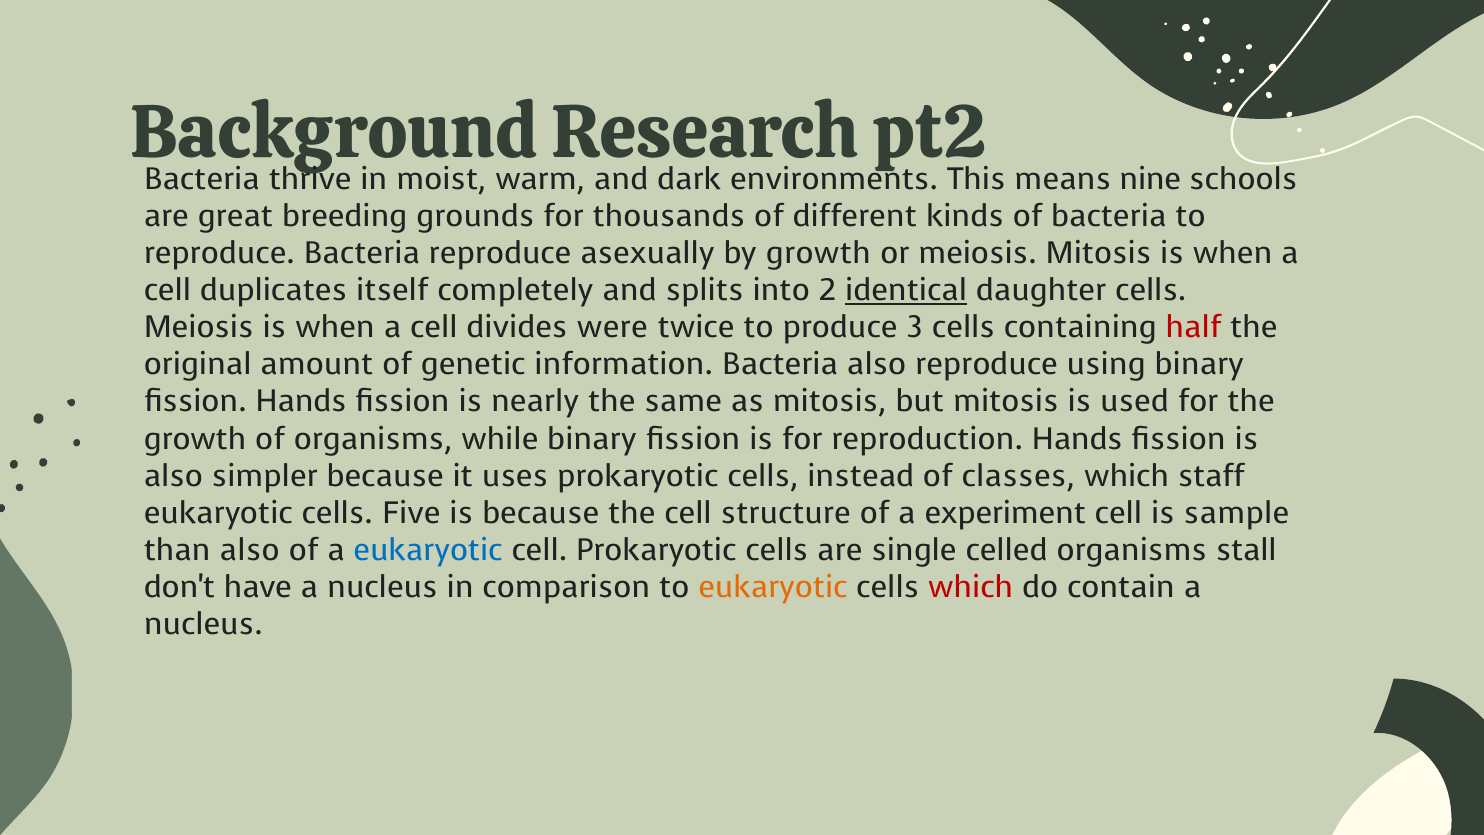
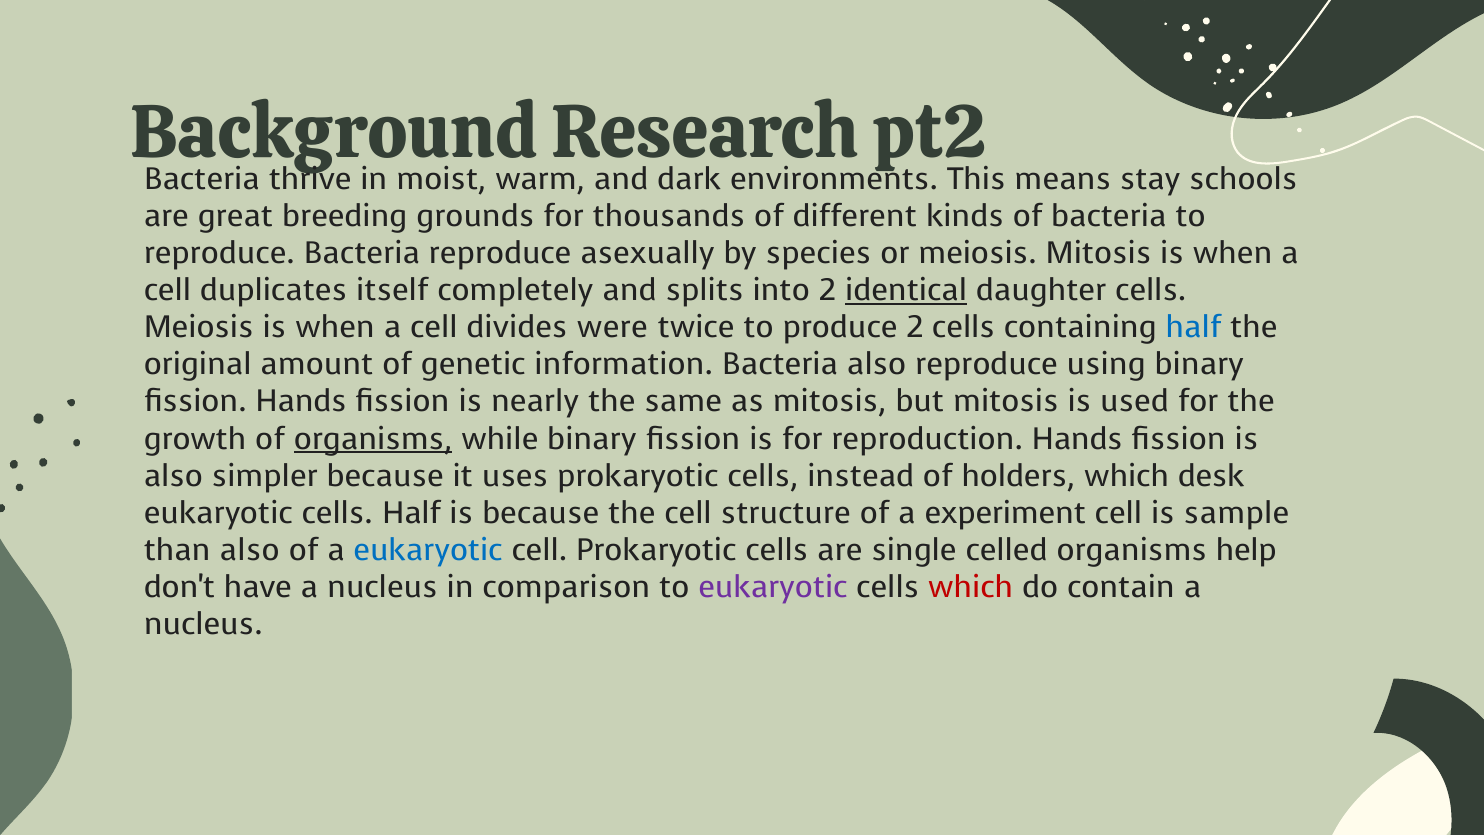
nine: nine -> stay
by growth: growth -> species
produce 3: 3 -> 2
half at (1193, 327) colour: red -> blue
organisms at (373, 439) underline: none -> present
classes: classes -> holders
staff: staff -> desk
cells Five: Five -> Half
stall: stall -> help
eukaryotic at (773, 587) colour: orange -> purple
